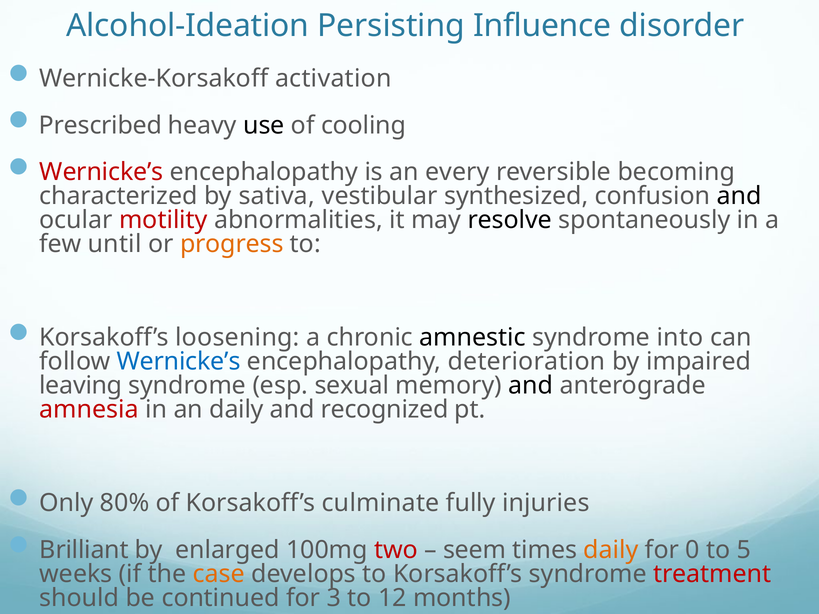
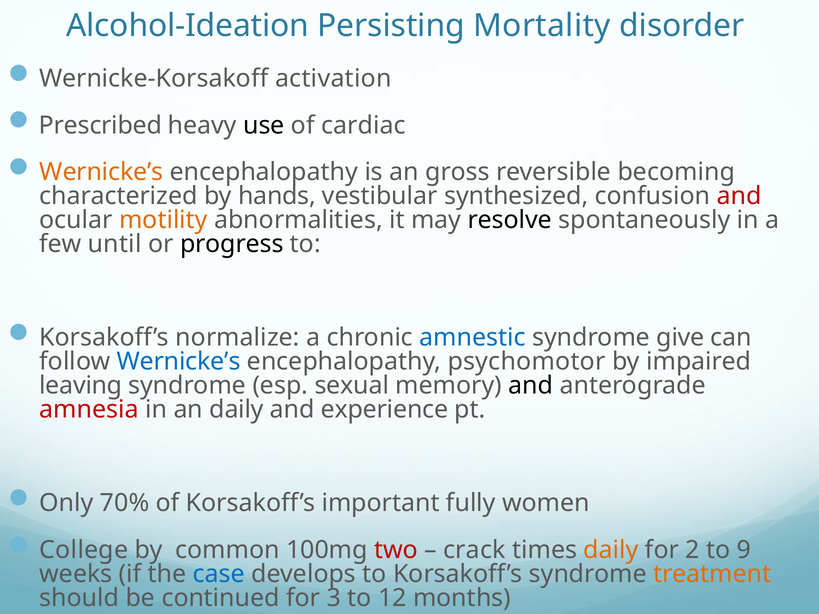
Influence: Influence -> Mortality
cooling: cooling -> cardiac
Wernicke’s at (101, 172) colour: red -> orange
every: every -> gross
sativa: sativa -> hands
and at (739, 196) colour: black -> red
motility colour: red -> orange
progress colour: orange -> black
loosening: loosening -> normalize
amnestic colour: black -> blue
into: into -> give
deterioration: deterioration -> psychomotor
recognized: recognized -> experience
80%: 80% -> 70%
culminate: culminate -> important
injuries: injuries -> women
Brilliant: Brilliant -> College
enlarged: enlarged -> common
seem: seem -> crack
0: 0 -> 2
5: 5 -> 9
case colour: orange -> blue
treatment colour: red -> orange
